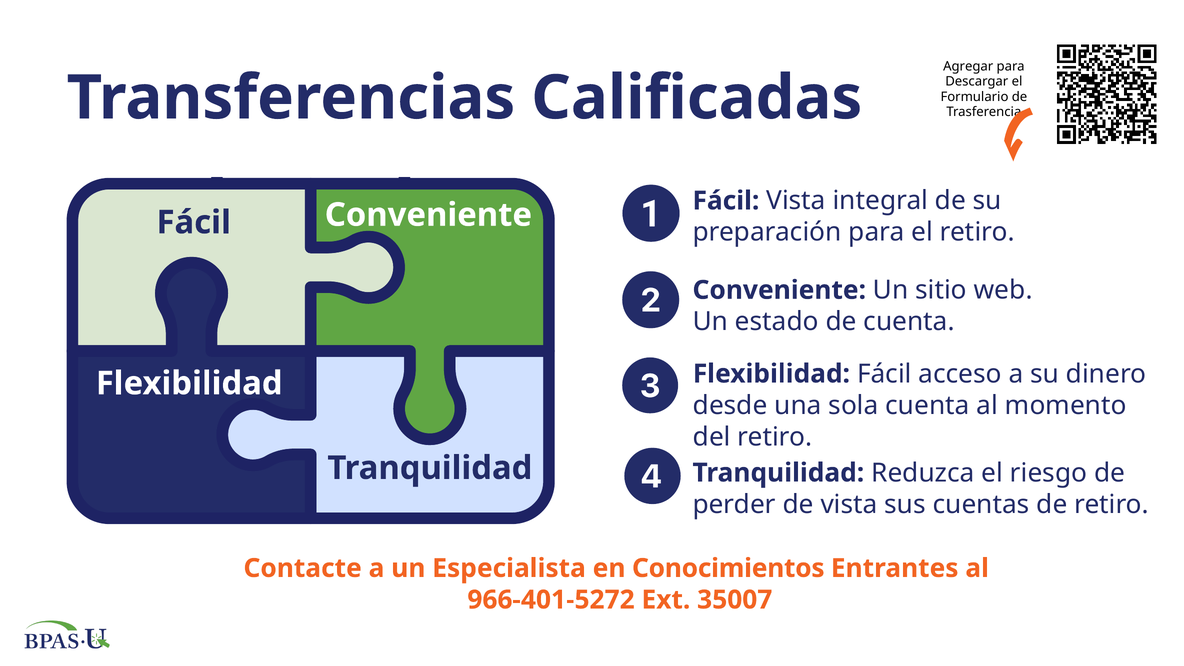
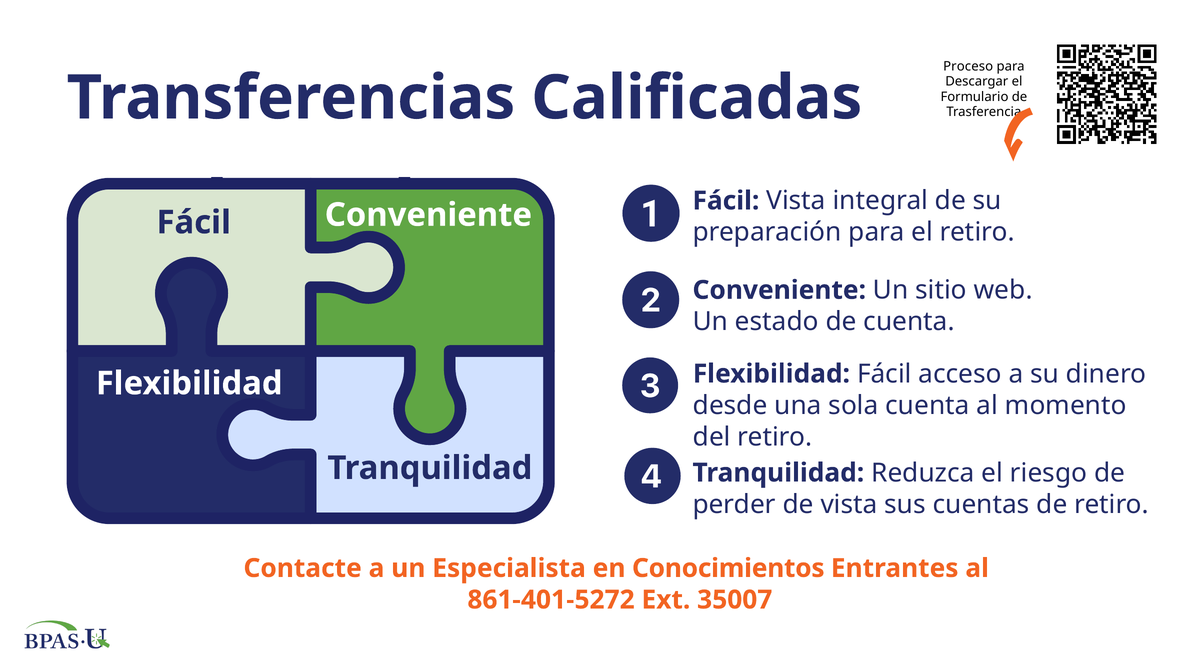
Agregar: Agregar -> Proceso
966-401-5272: 966-401-5272 -> 861-401-5272
